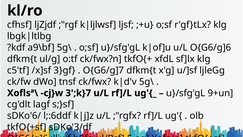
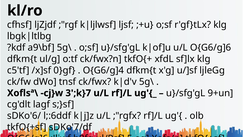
3}gf: 3}gf -> 0}gf
O{G6/g]7: O{G6/g]7 -> O{G6/g]4
sDKo'3/df: sDKo'3/df -> sDKo'7/df
